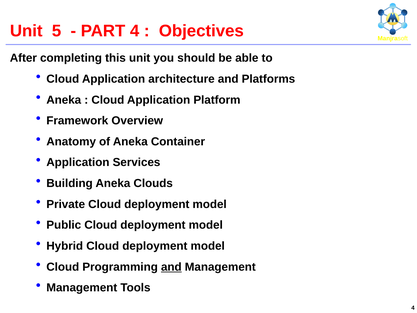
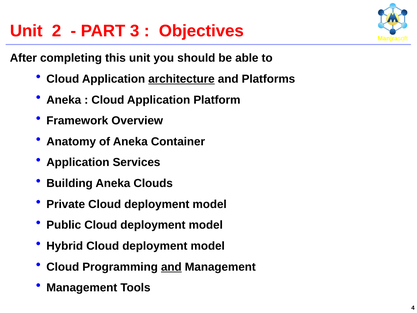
5: 5 -> 2
PART 4: 4 -> 3
architecture underline: none -> present
